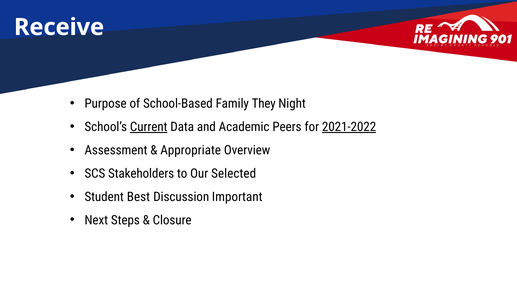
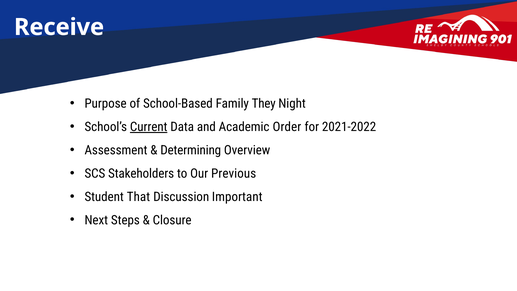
Peers: Peers -> Order
2021-2022 underline: present -> none
Appropriate: Appropriate -> Determining
Selected: Selected -> Previous
Best: Best -> That
